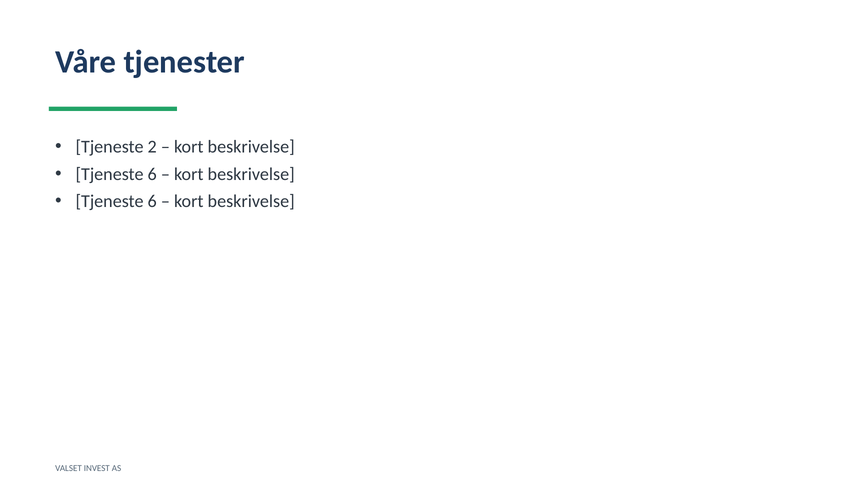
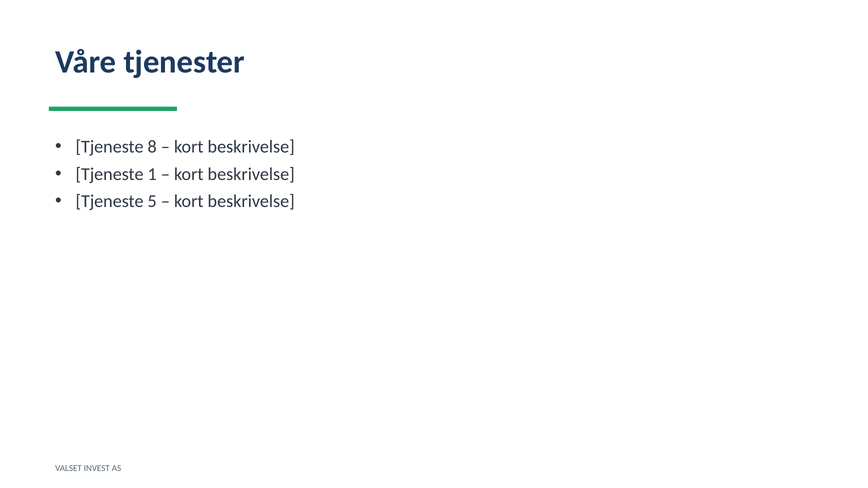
2: 2 -> 8
6 at (152, 174): 6 -> 1
6 at (152, 201): 6 -> 5
